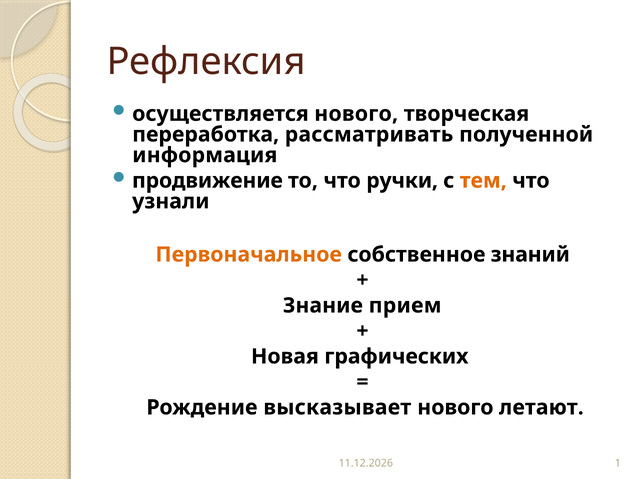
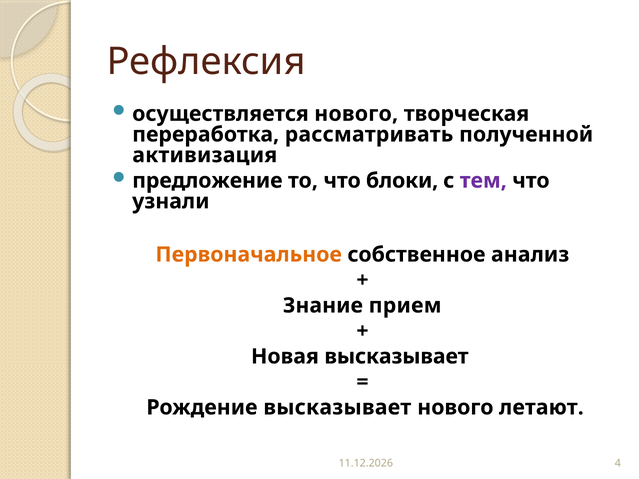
информация: информация -> активизация
продвижение: продвижение -> предложение
ручки: ручки -> блоки
тем colour: orange -> purple
знаний: знаний -> анализ
Новая графических: графических -> высказывает
1: 1 -> 4
